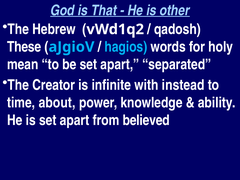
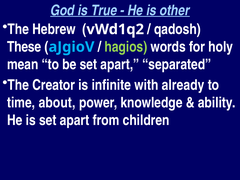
That: That -> True
hagios colour: light blue -> light green
instead: instead -> already
believed: believed -> children
